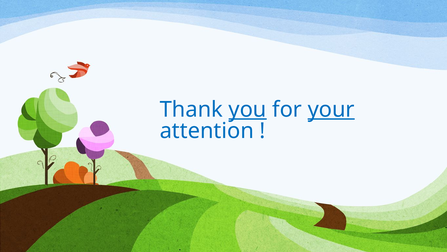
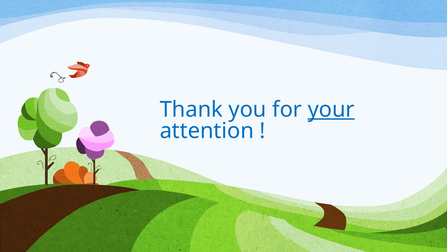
you underline: present -> none
